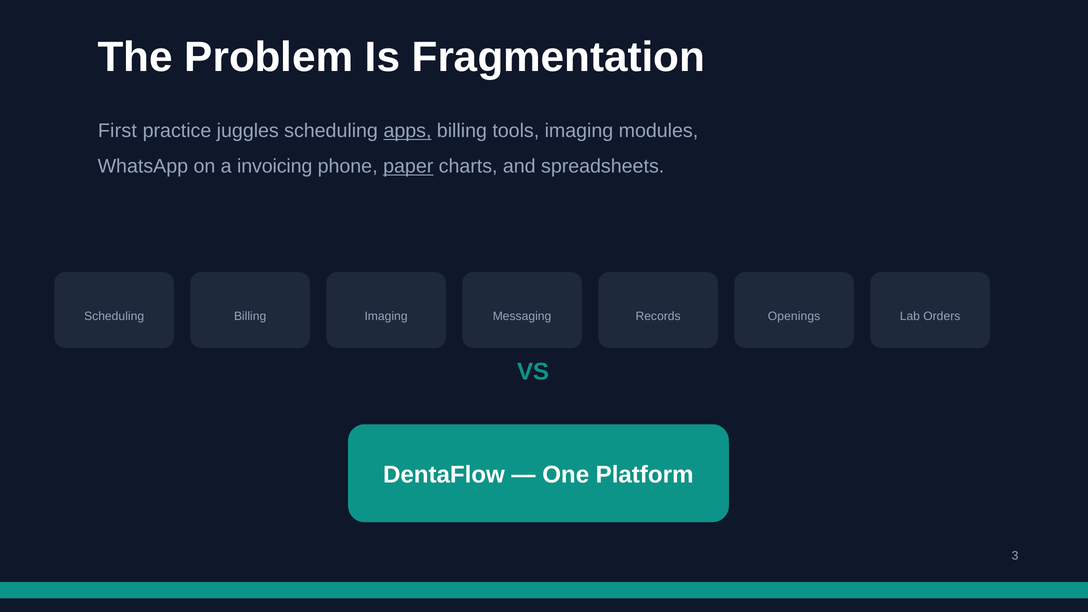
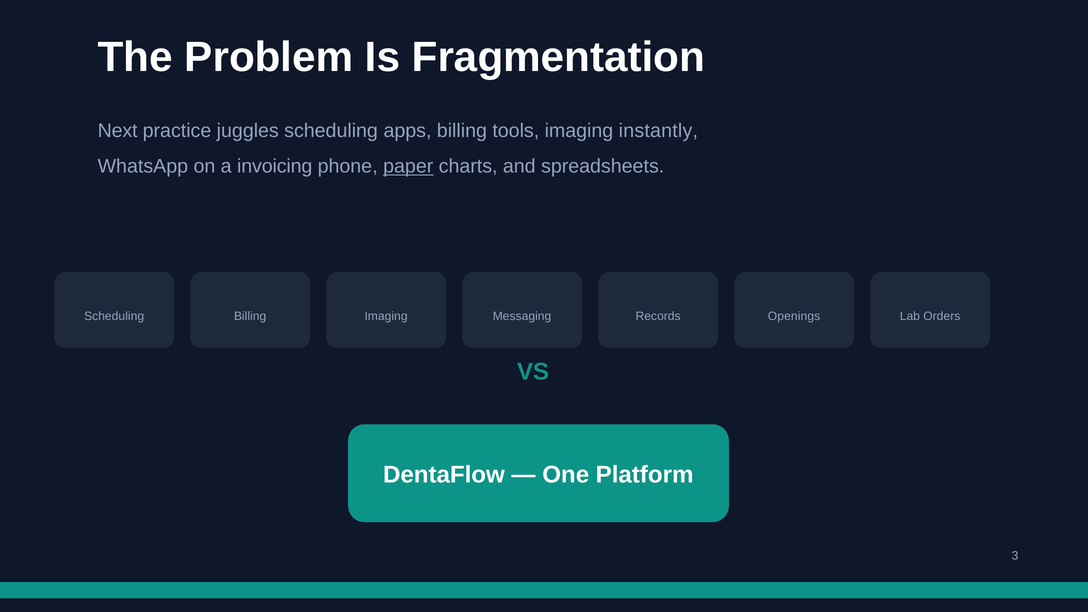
First: First -> Next
apps underline: present -> none
modules: modules -> instantly
